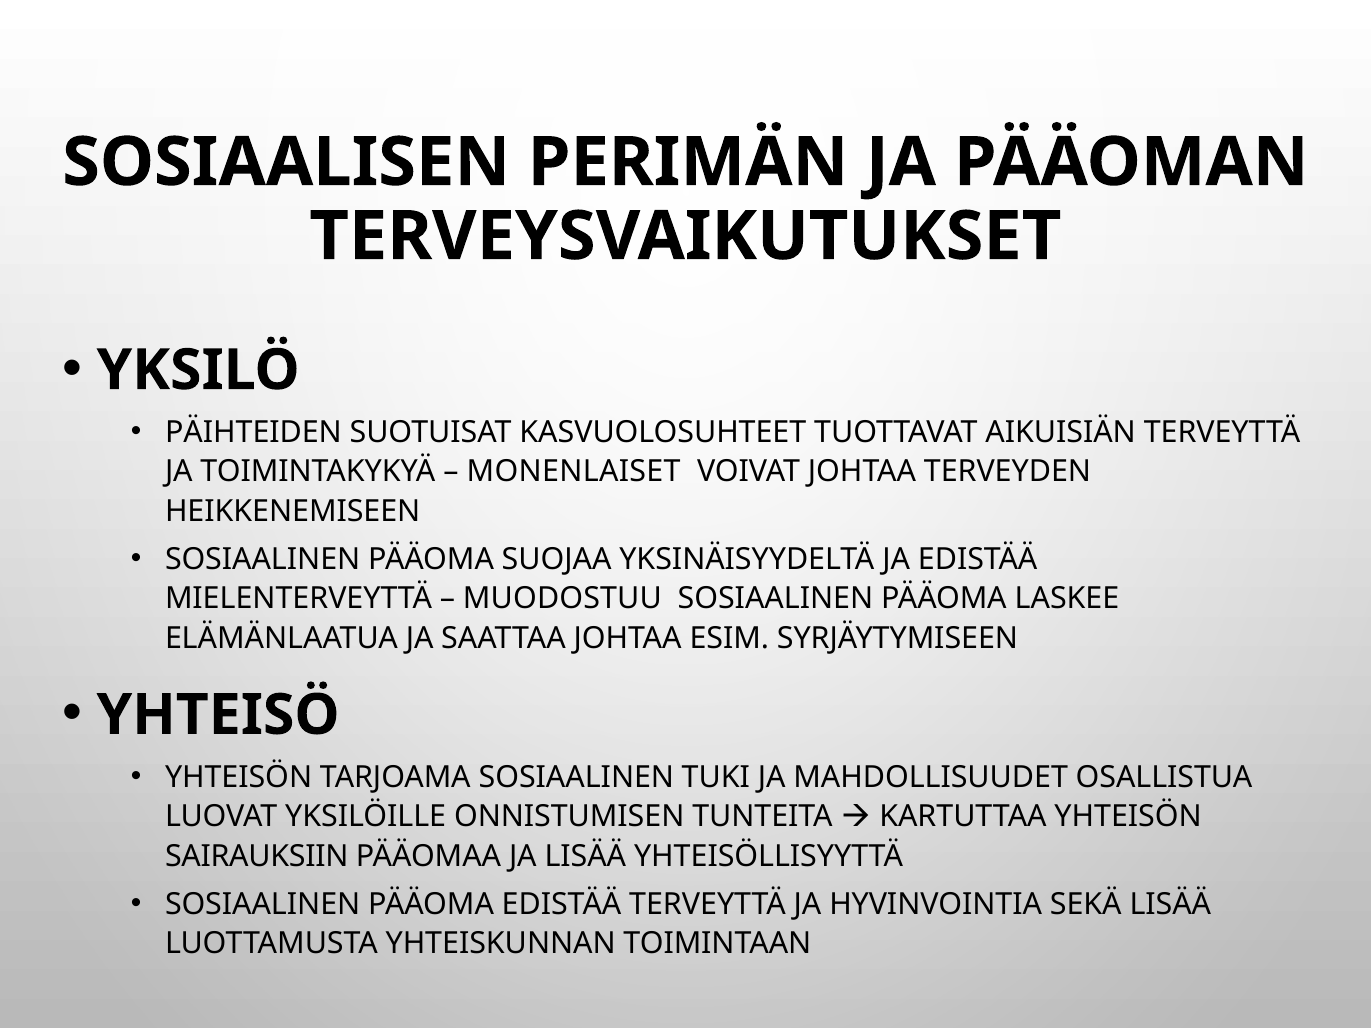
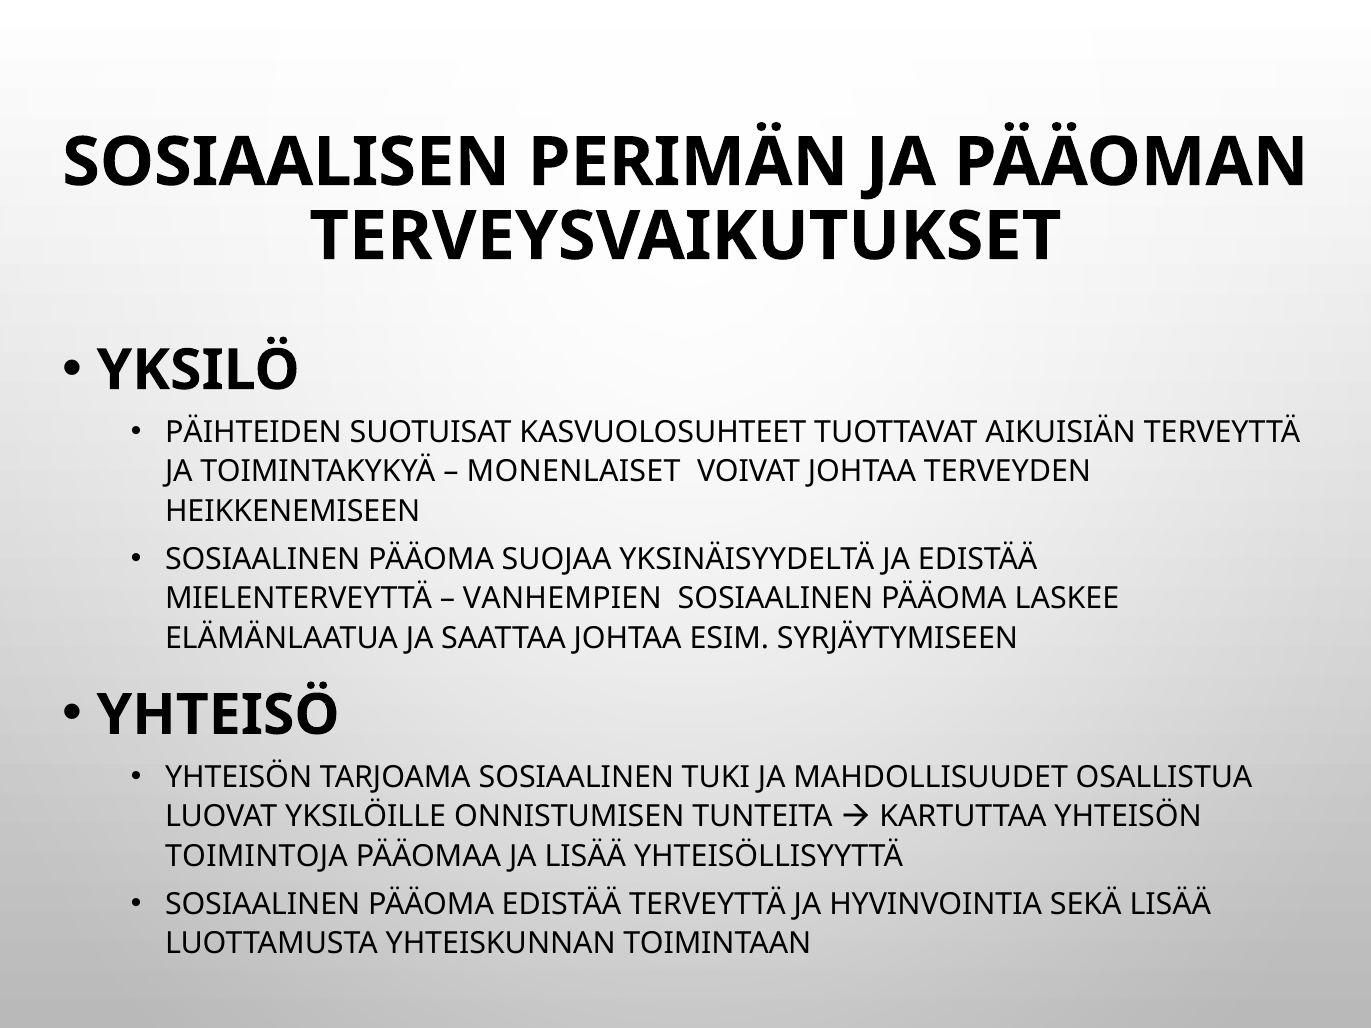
MUODOSTUU: MUODOSTUU -> VANHEMPIEN
SAIRAUKSIIN: SAIRAUKSIIN -> TOIMINTOJA
